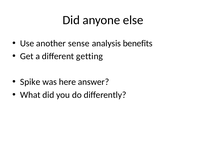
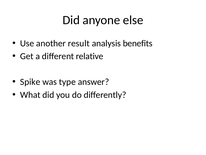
sense: sense -> result
getting: getting -> relative
here: here -> type
